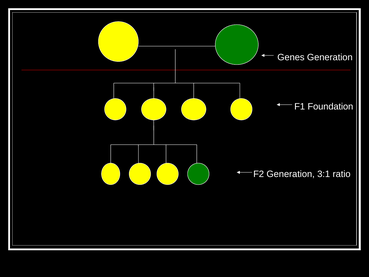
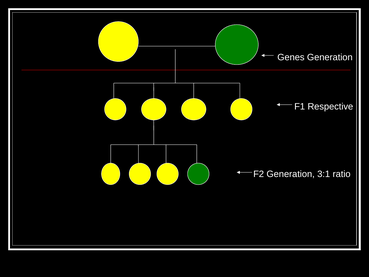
Foundation: Foundation -> Respective
